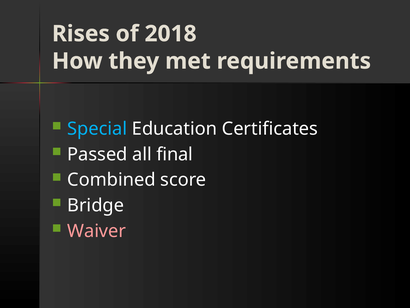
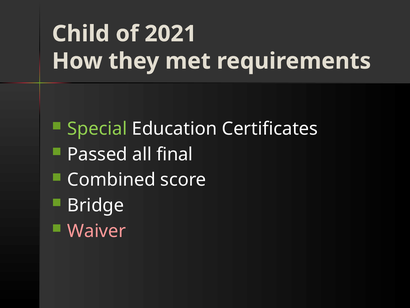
Rises: Rises -> Child
2018: 2018 -> 2021
Special colour: light blue -> light green
